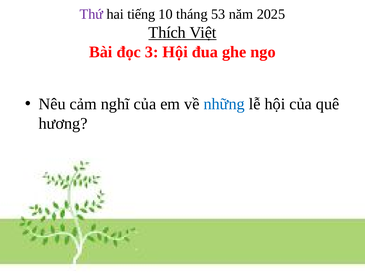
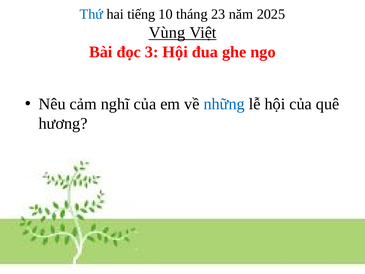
Thứ colour: purple -> blue
53: 53 -> 23
Thích: Thích -> Vùng
